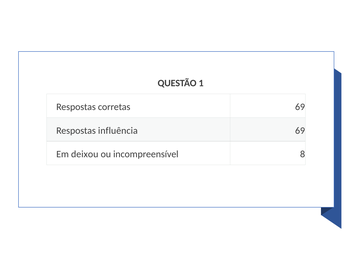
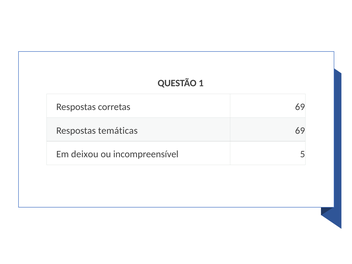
influência: influência -> temáticas
8: 8 -> 5
